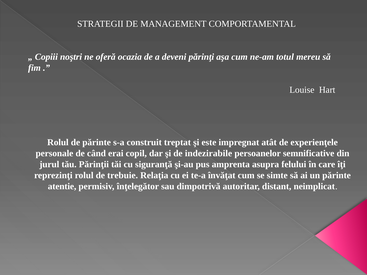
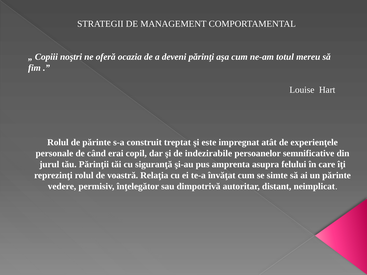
trebuie: trebuie -> voastră
atentie: atentie -> vedere
